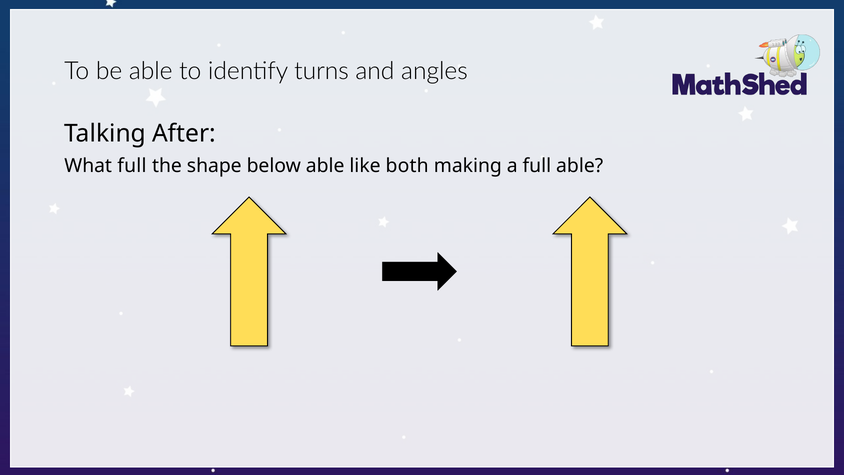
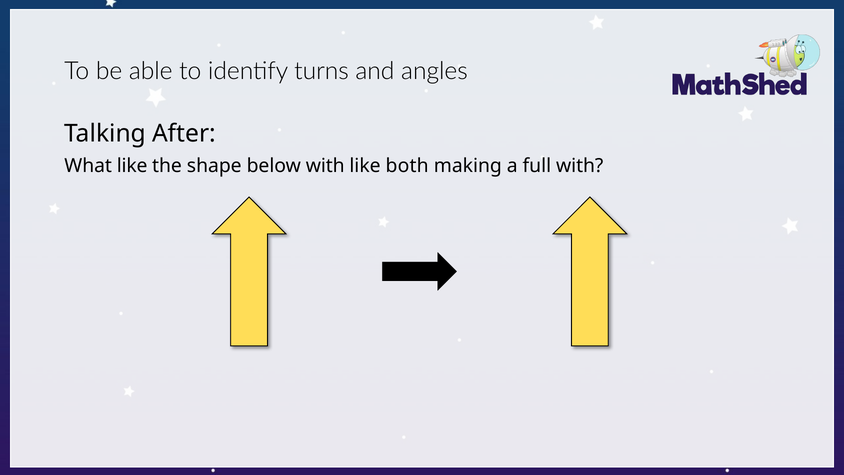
What full: full -> like
below able: able -> with
full able: able -> with
